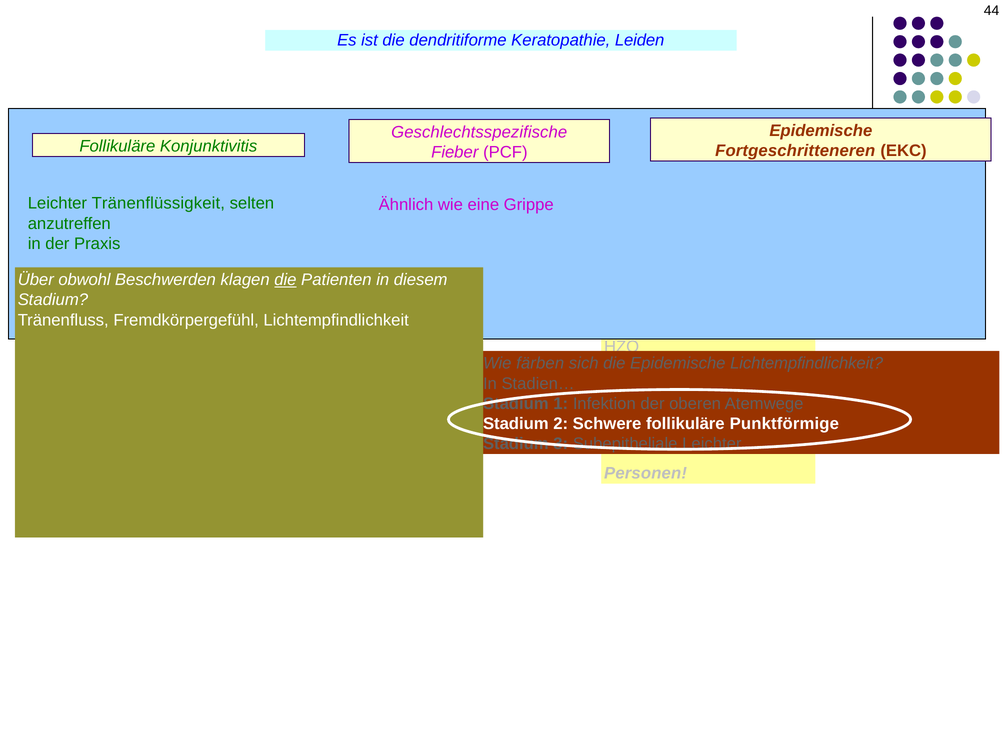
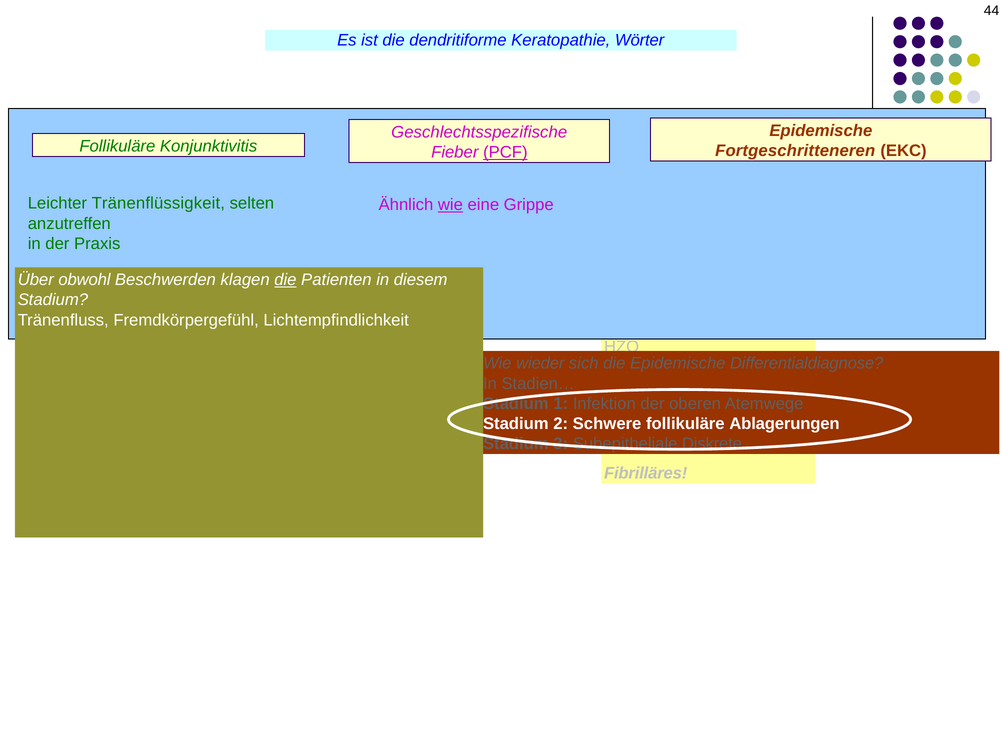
Leiden: Leiden -> Wörter
PCF underline: none -> present
wie at (450, 205) underline: none -> present
färben: färben -> wieder
Lichtempfindlichkeit at (807, 363): Lichtempfindlichkeit -> Differentialdiagnose
Punktförmige at (784, 423): Punktförmige -> Ablagerungen
Leichter at (712, 443): Leichter -> Diskrete
Personen: Personen -> Fibrilläres
